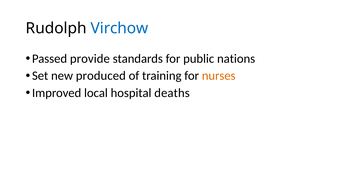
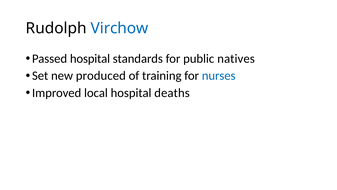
Passed provide: provide -> hospital
nations: nations -> natives
nurses colour: orange -> blue
